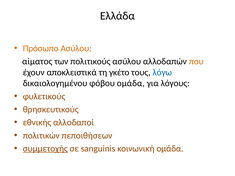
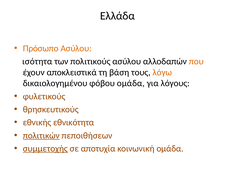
αίματος: αίματος -> ισότητα
γκέτο: γκέτο -> βάση
λόγω colour: blue -> orange
αλλοδαποί: αλλοδαποί -> εθνικότητα
πολιτικών underline: none -> present
sanguinis: sanguinis -> αποτυχία
